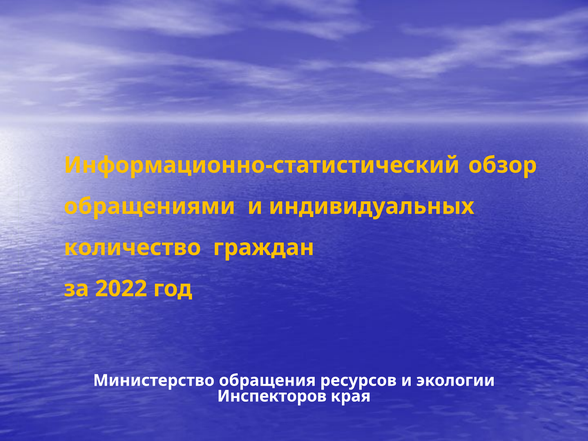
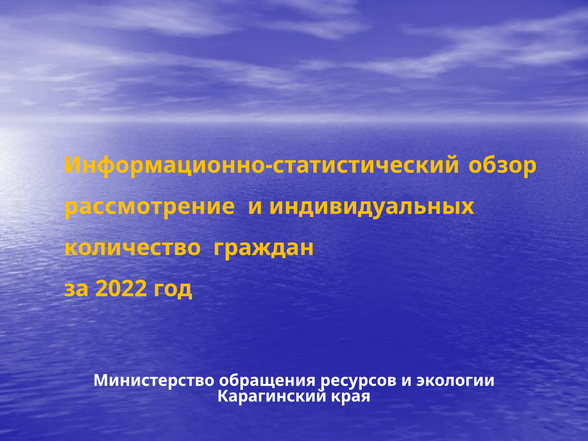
обращениями: обращениями -> рассмотрение
Инспекторов: Инспекторов -> Карагинский
